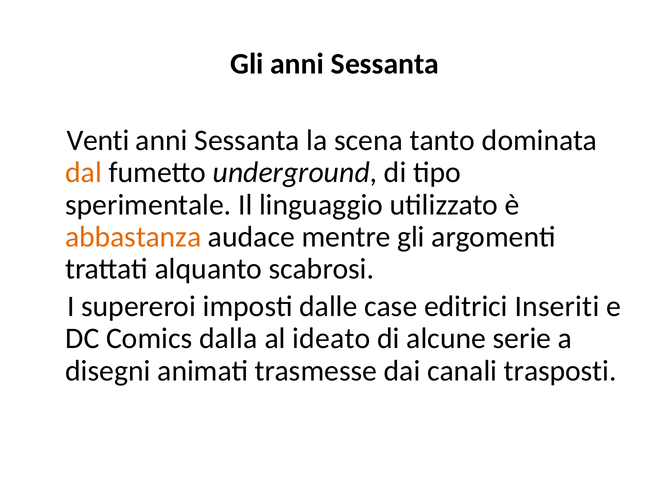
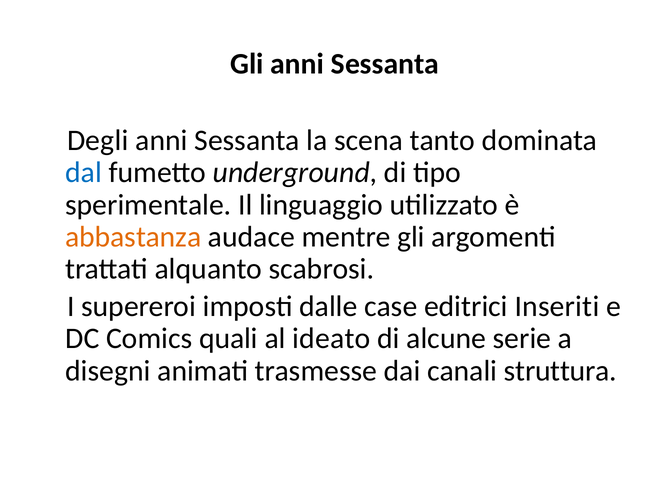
Venti: Venti -> Degli
dal colour: orange -> blue
dalla: dalla -> quali
trasposti: trasposti -> struttura
